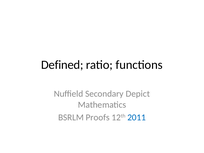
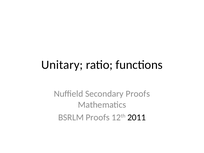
Defined: Defined -> Unitary
Secondary Depict: Depict -> Proofs
2011 colour: blue -> black
